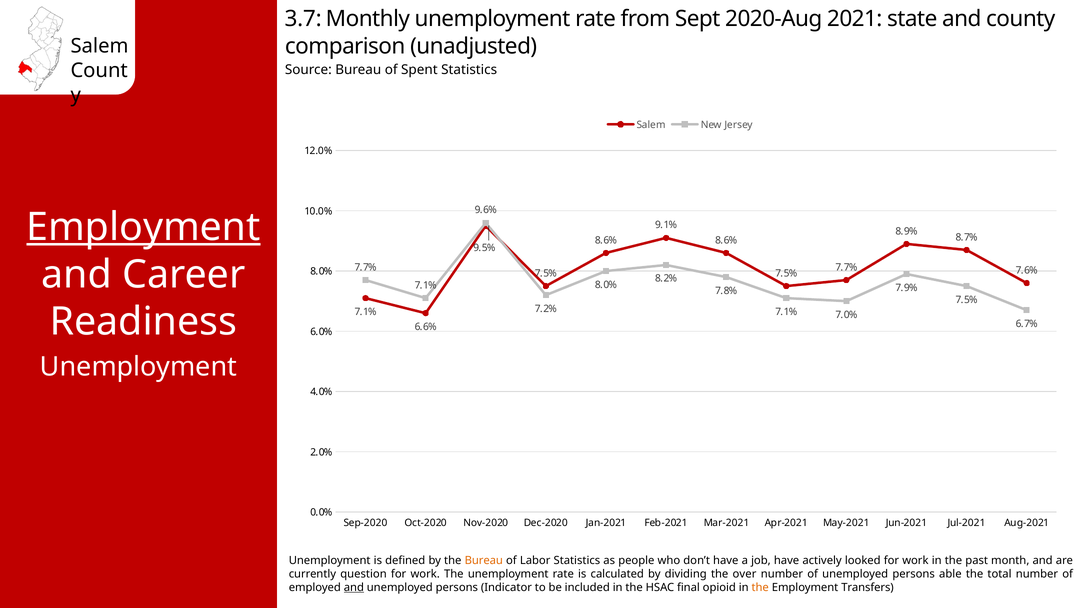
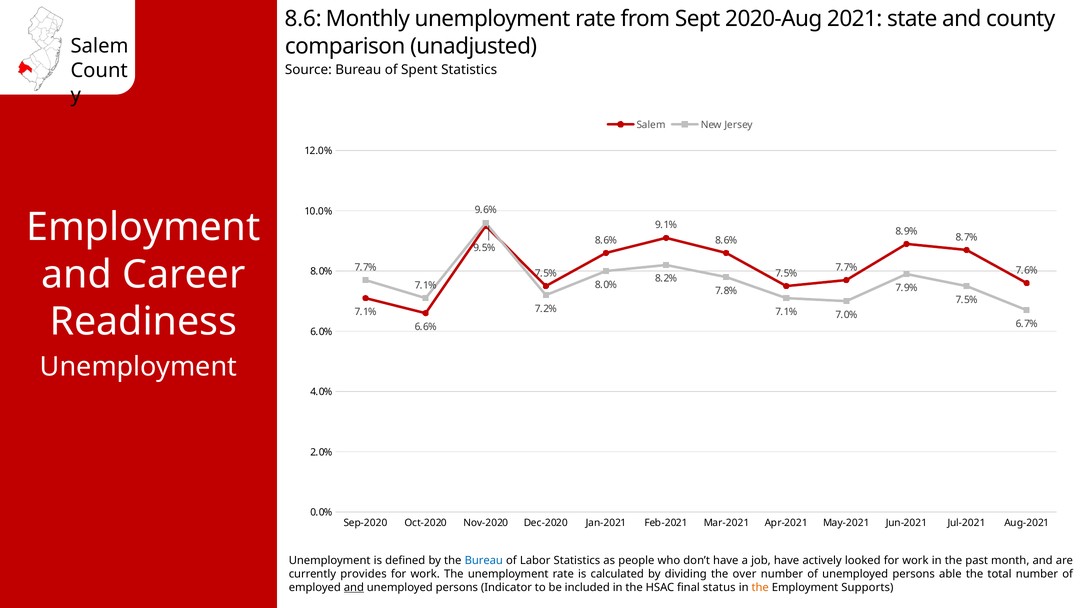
3.7: 3.7 -> 8.6
Employment at (143, 227) underline: present -> none
Bureau at (484, 561) colour: orange -> blue
question: question -> provides
opioid: opioid -> status
Transfers: Transfers -> Supports
